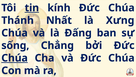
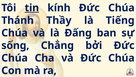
Nhất: Nhất -> Thầy
Xưng: Xưng -> Tiếng
Chúa at (15, 58) underline: present -> none
